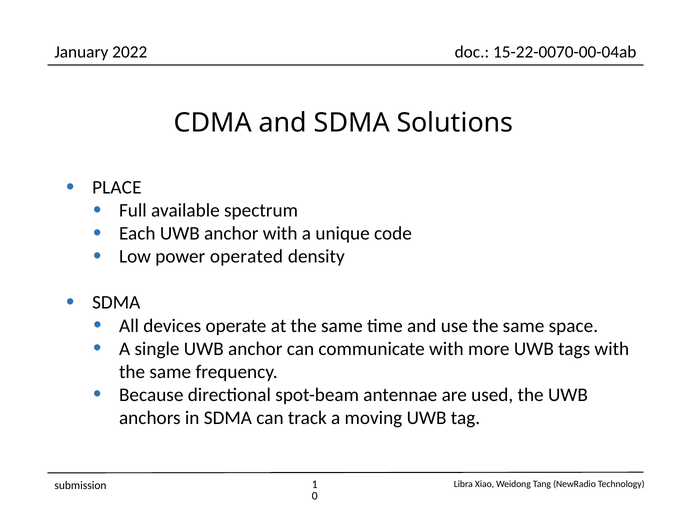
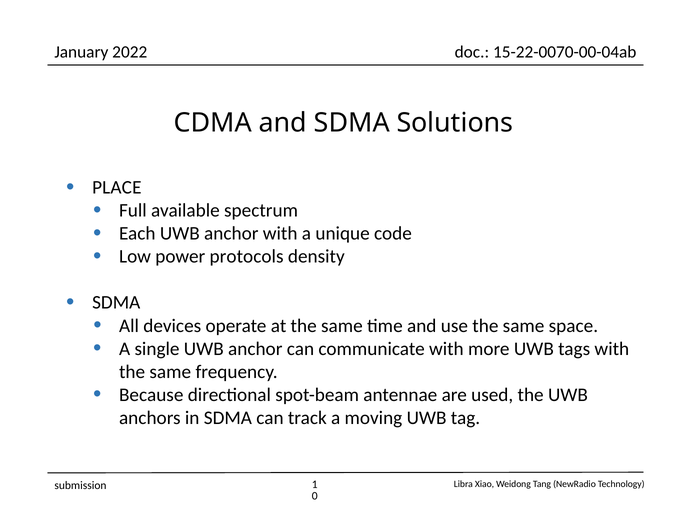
operated: operated -> protocols
